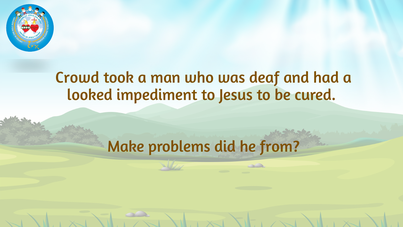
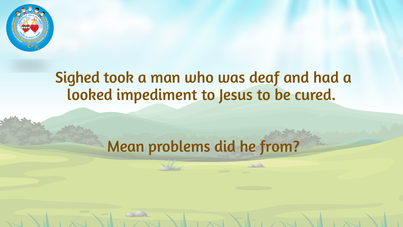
Crowd: Crowd -> Sighed
Make: Make -> Mean
